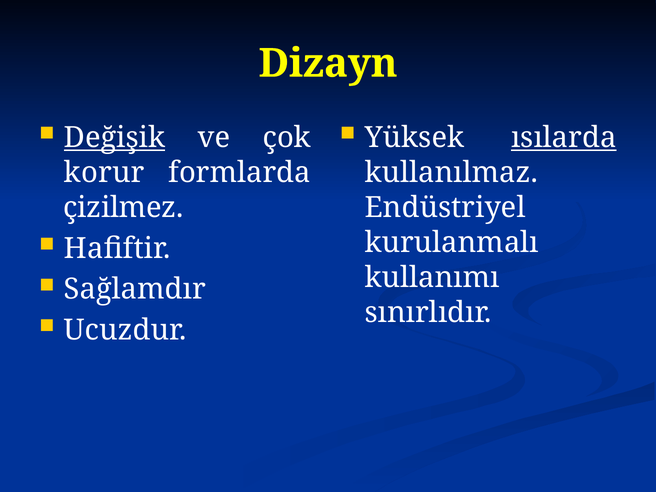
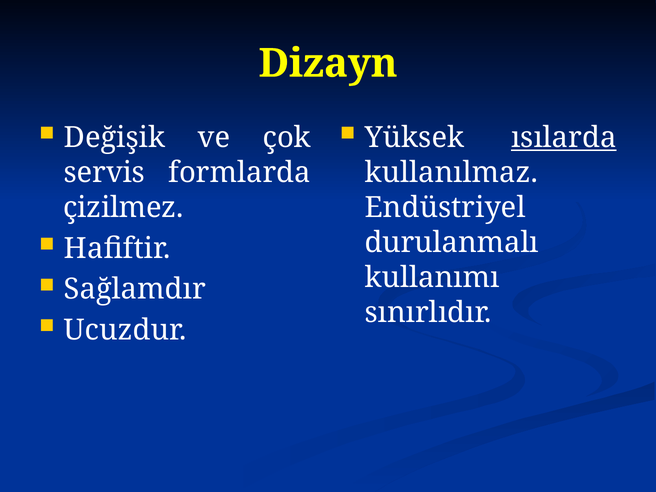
Değişik underline: present -> none
korur: korur -> servis
kurulanmalı: kurulanmalı -> durulanmalı
